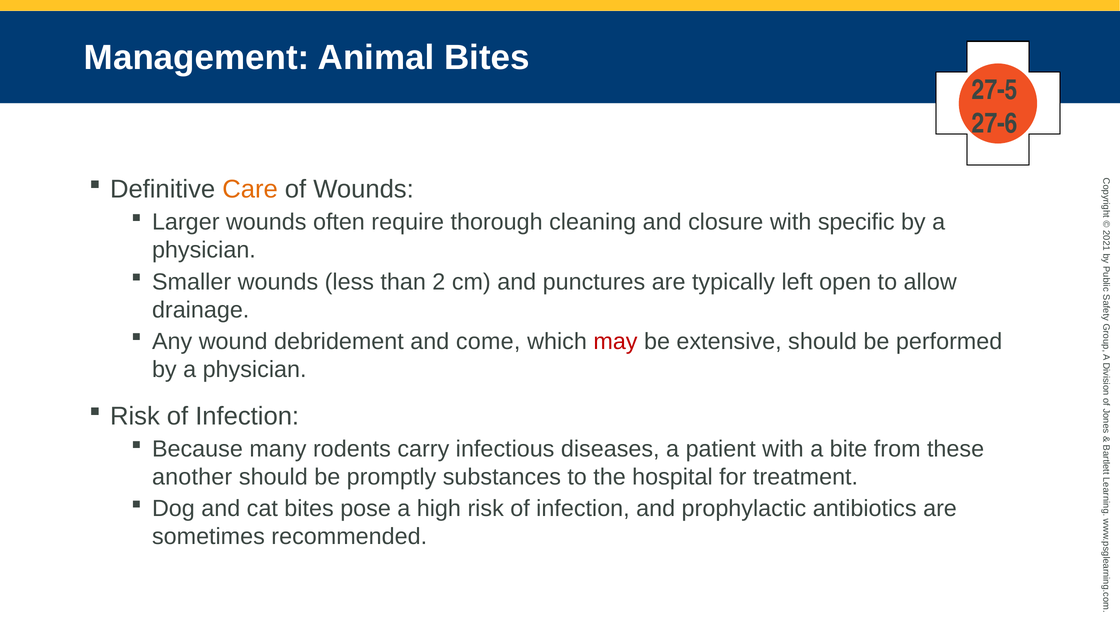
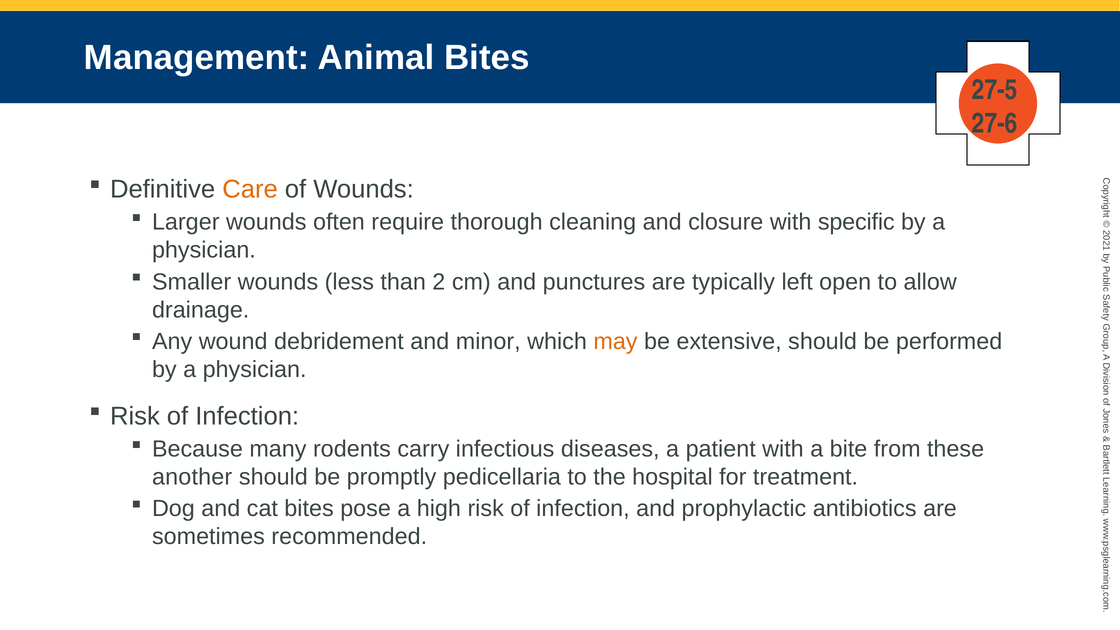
come: come -> minor
may colour: red -> orange
substances: substances -> pedicellaria
